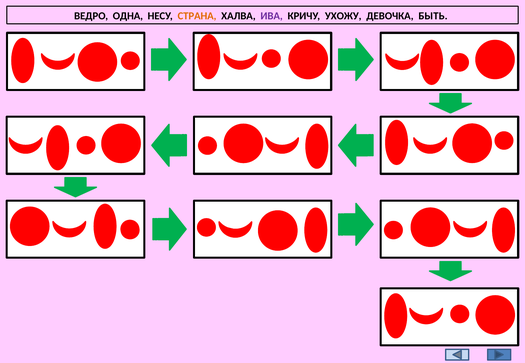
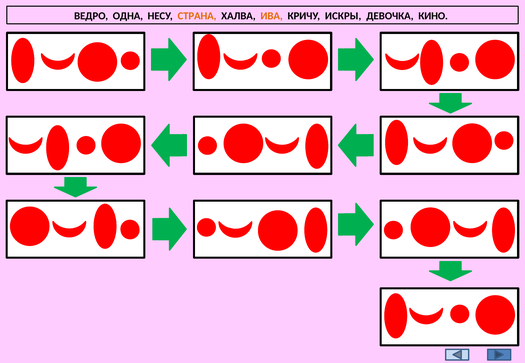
ИВА colour: purple -> orange
УХОЖУ: УХОЖУ -> ИСКРЫ
БЫТЬ: БЫТЬ -> КИНО
